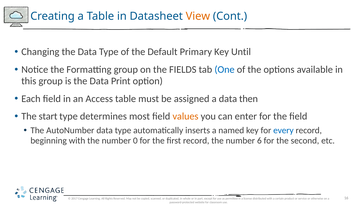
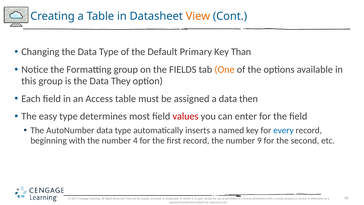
Until: Until -> Than
One colour: blue -> orange
Print: Print -> They
start: start -> easy
values colour: orange -> red
0: 0 -> 4
6: 6 -> 9
